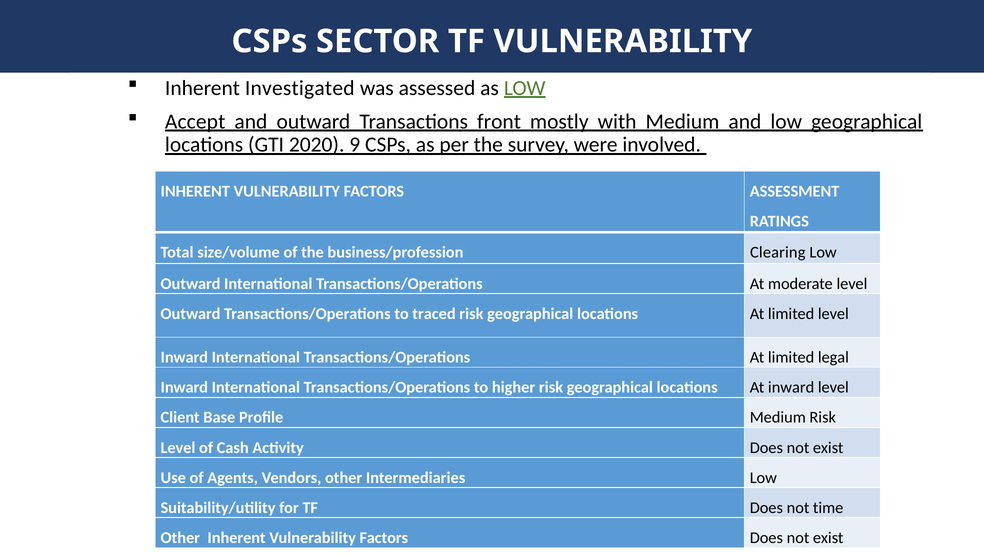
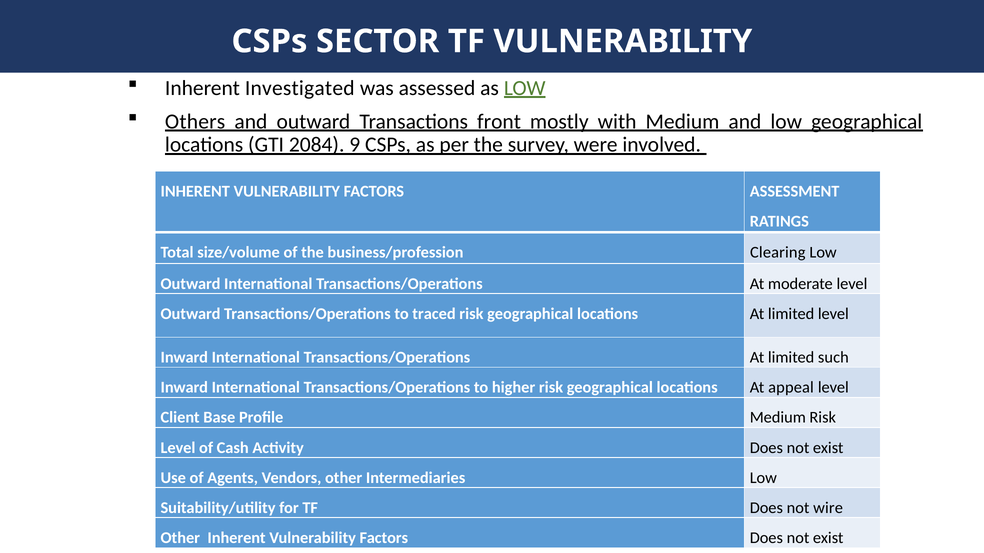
Accept: Accept -> Others
2020: 2020 -> 2084
legal: legal -> such
At inward: inward -> appeal
time: time -> wire
